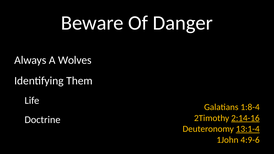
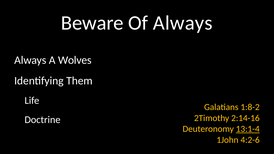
Of Danger: Danger -> Always
1:8-4: 1:8-4 -> 1:8-2
2:14-16 underline: present -> none
4:9-6: 4:9-6 -> 4:2-6
